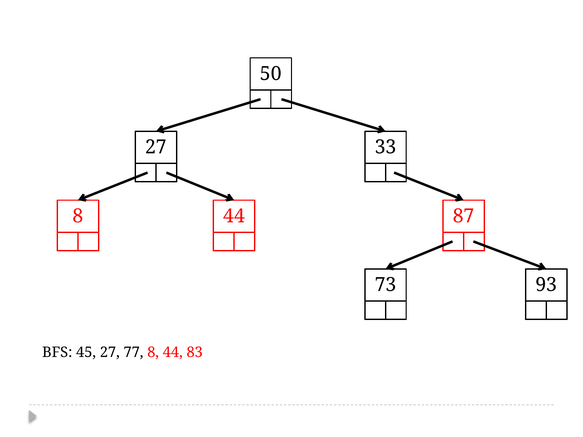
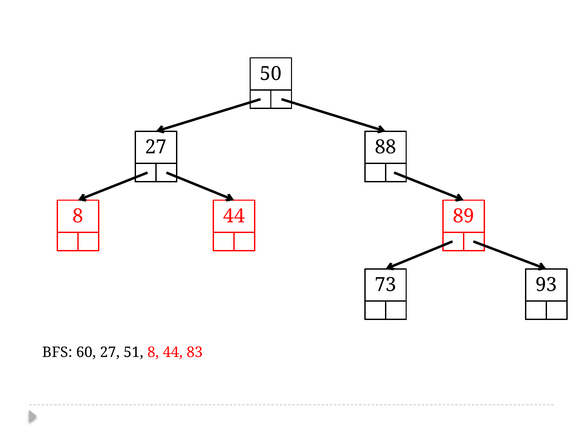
33: 33 -> 88
87: 87 -> 89
45: 45 -> 60
77: 77 -> 51
